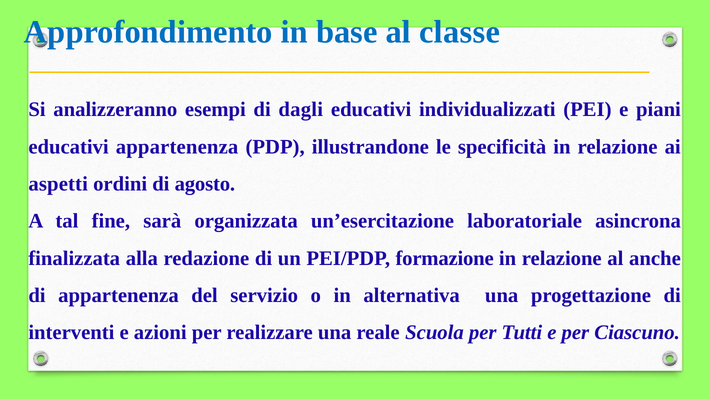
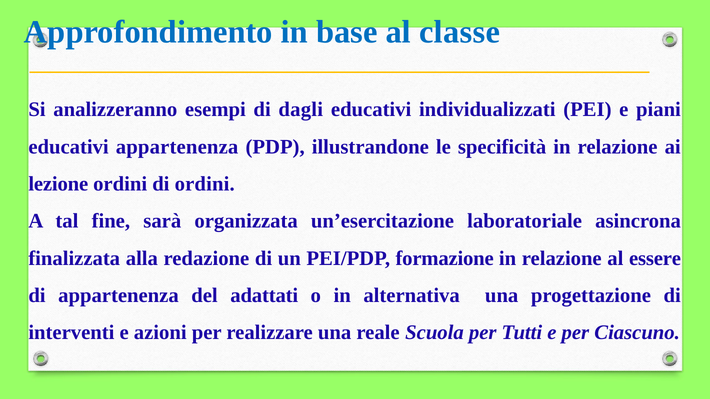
aspetti: aspetti -> lezione
di agosto: agosto -> ordini
anche: anche -> essere
servizio: servizio -> adattati
